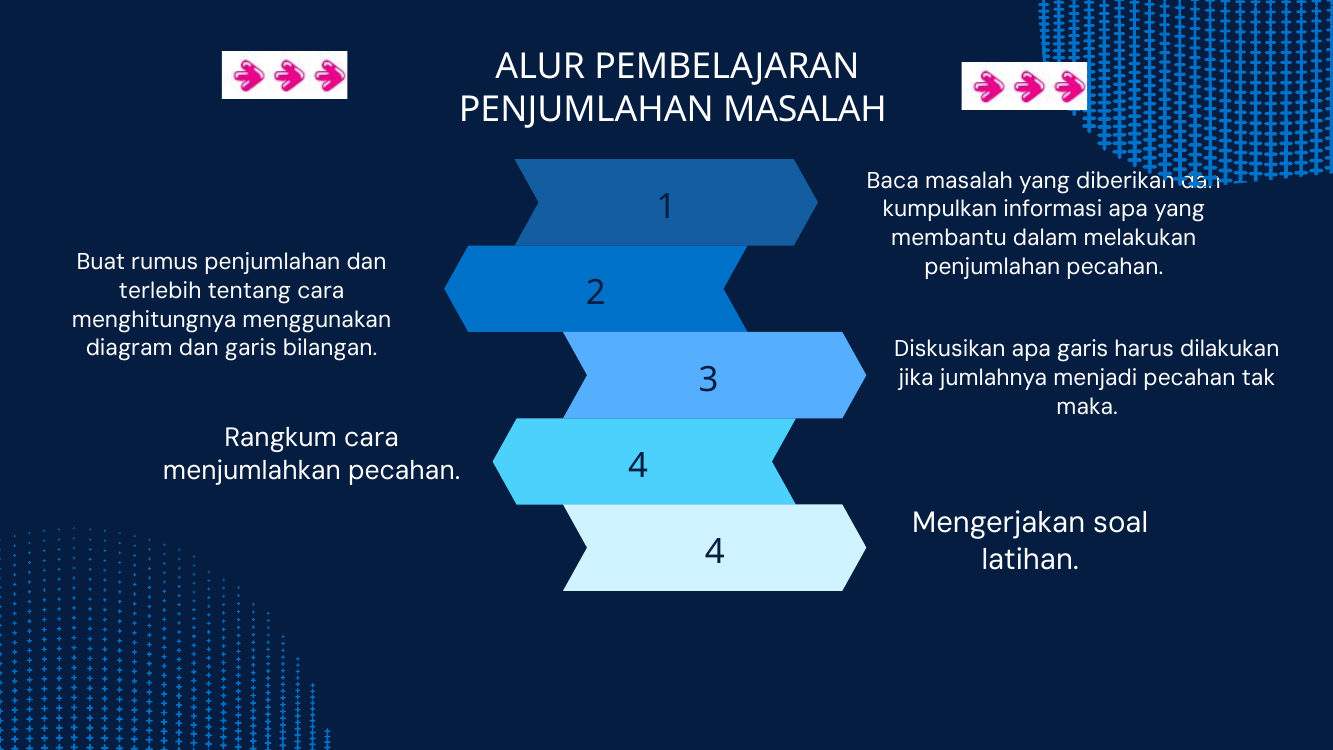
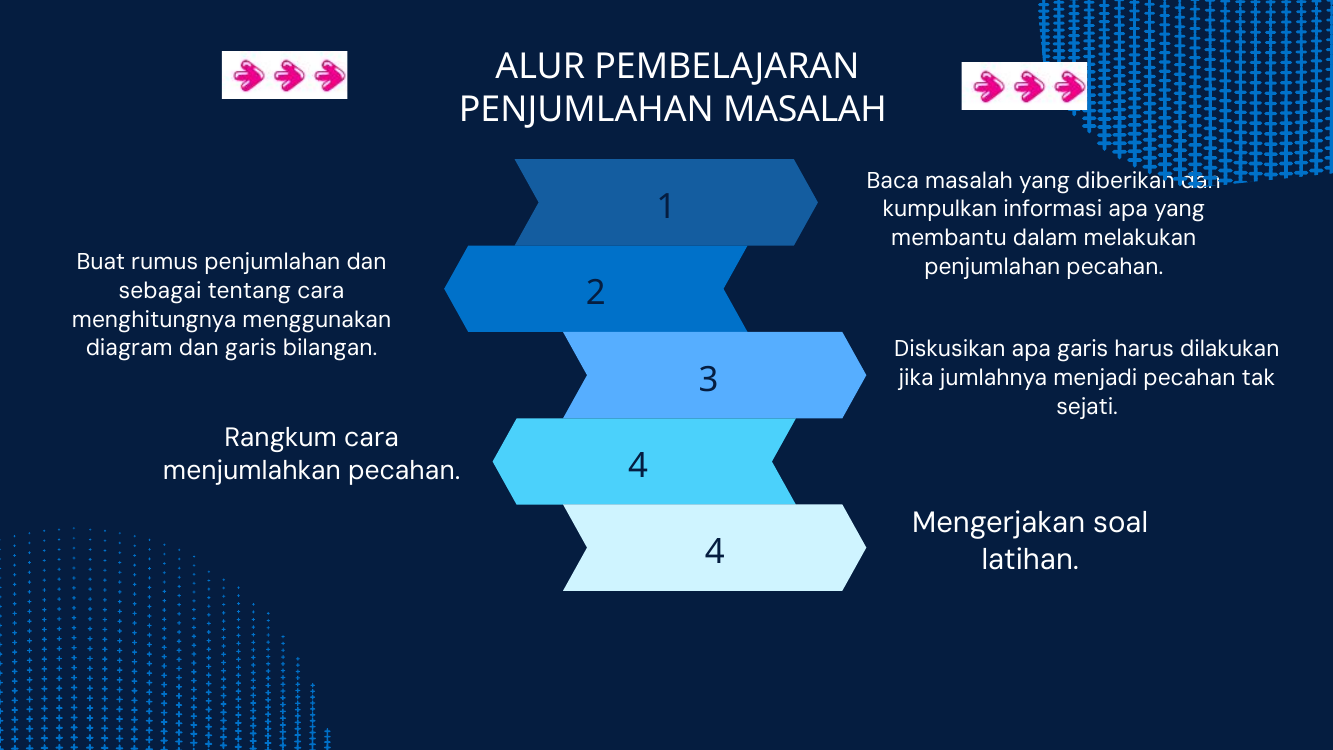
terlebih: terlebih -> sebagai
maka: maka -> sejati
